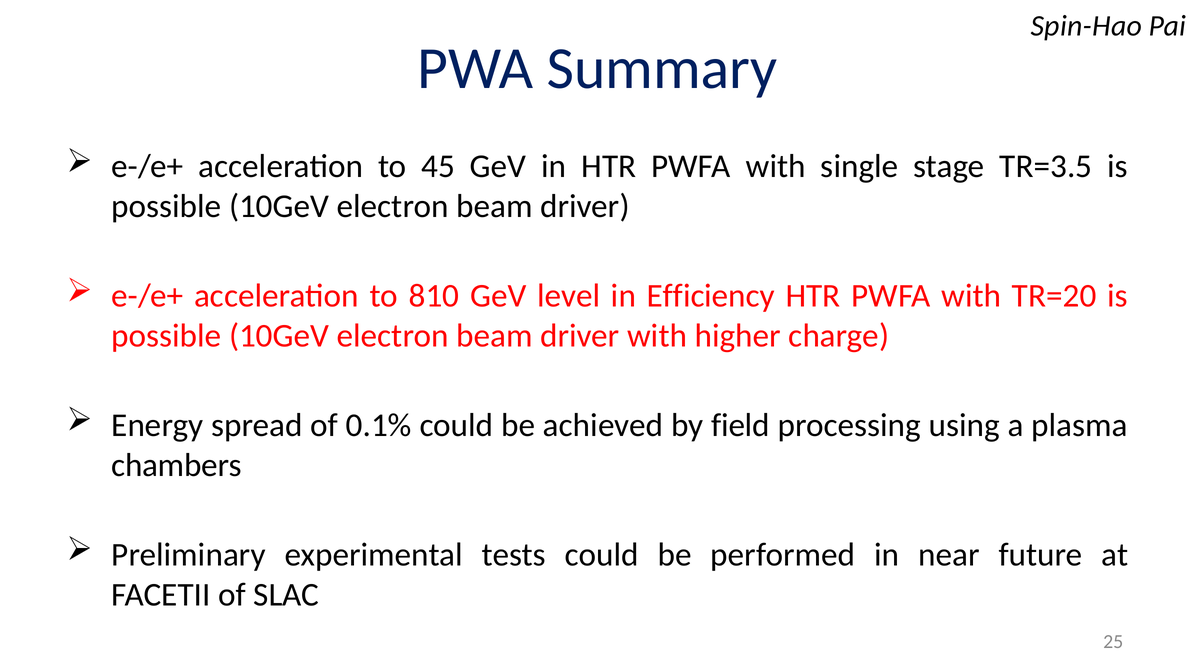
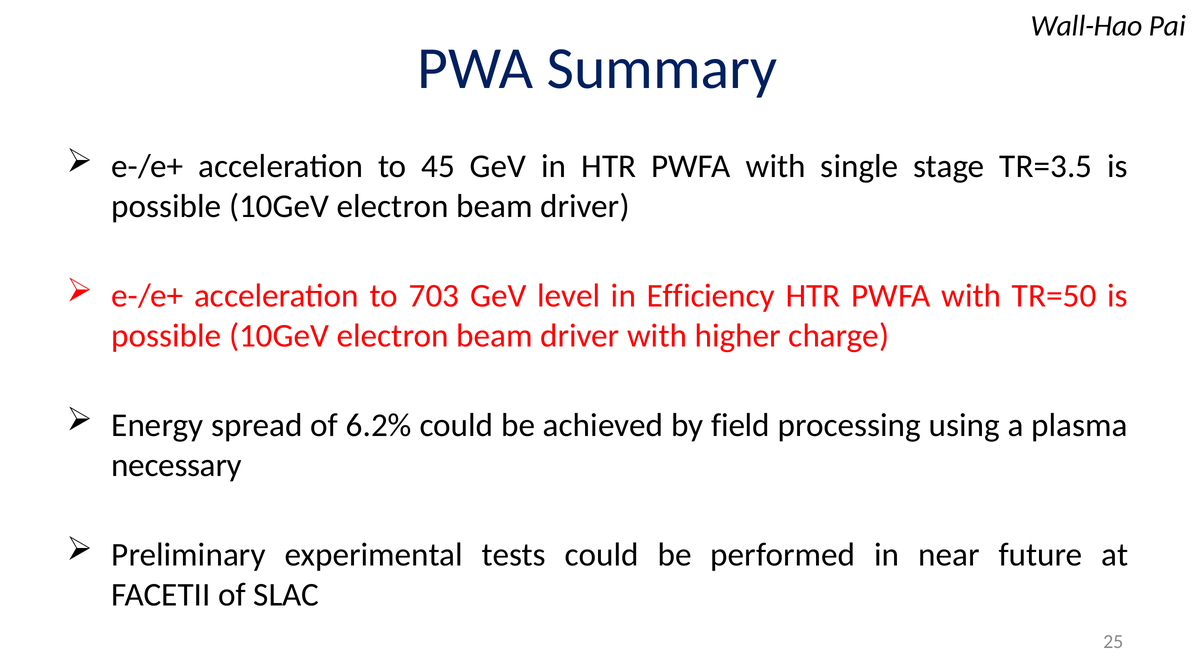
Spin-Hao: Spin-Hao -> Wall-Hao
810: 810 -> 703
TR=20: TR=20 -> TR=50
0.1%: 0.1% -> 6.2%
chambers: chambers -> necessary
